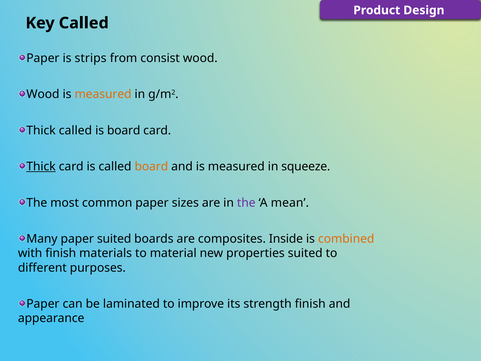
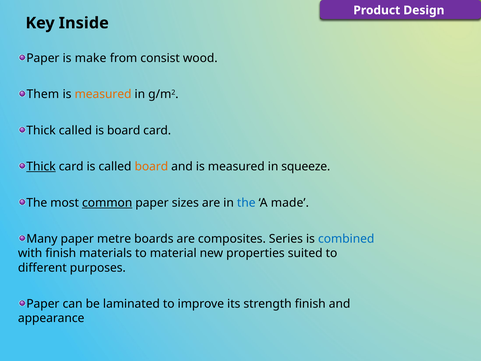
Key Called: Called -> Inside
strips: strips -> make
Wood at (43, 94): Wood -> Them
common underline: none -> present
the at (246, 203) colour: purple -> blue
mean: mean -> made
paper suited: suited -> metre
Inside: Inside -> Series
combined colour: orange -> blue
